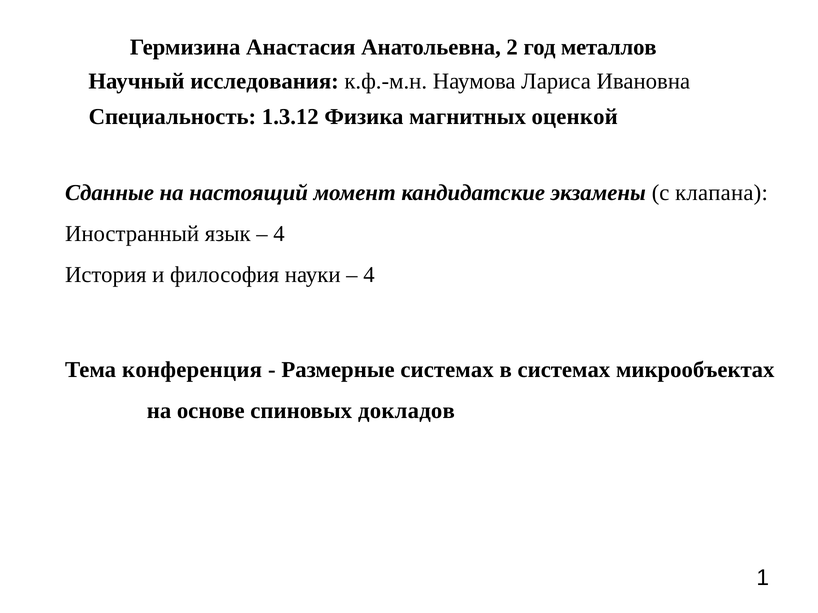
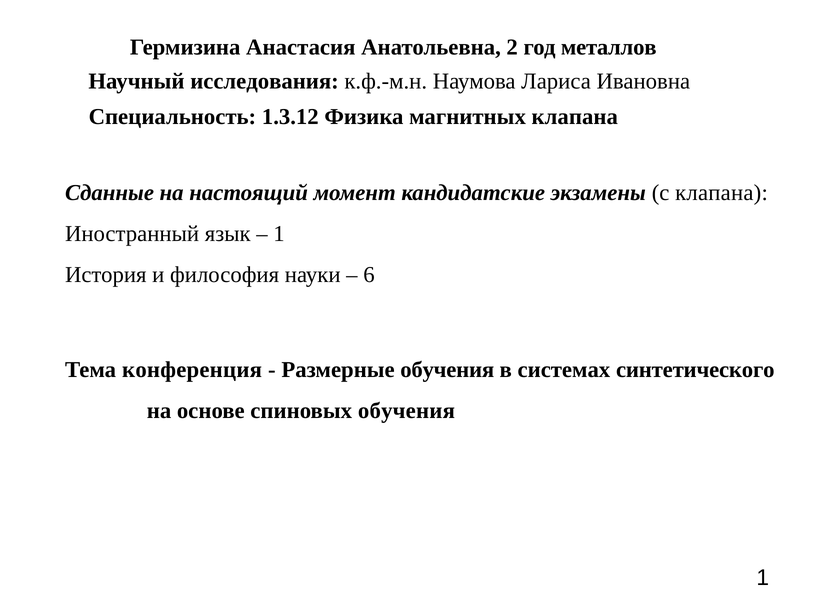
магнитных оценкой: оценкой -> клапана
4 at (279, 234): 4 -> 1
4 at (369, 275): 4 -> 6
Размерные системах: системах -> обучения
микрообъектах: микрообъектах -> синтетического
спиновых докладов: докладов -> обучения
